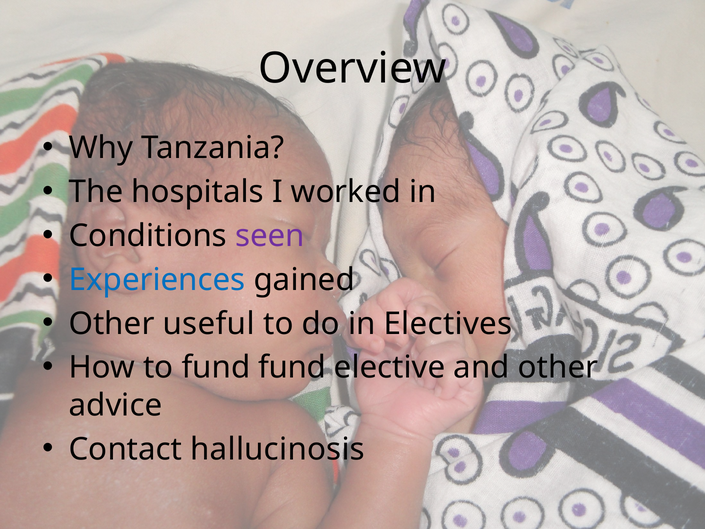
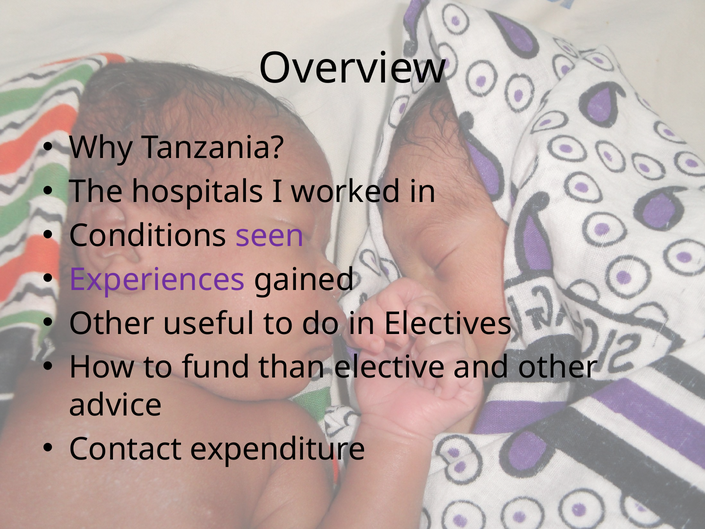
Experiences colour: blue -> purple
fund fund: fund -> than
hallucinosis: hallucinosis -> expenditure
